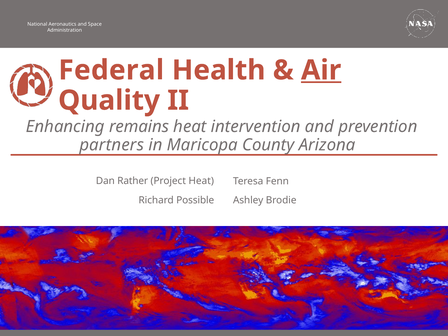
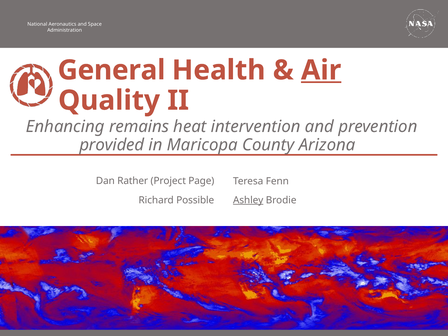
Federal: Federal -> General
partners: partners -> provided
Project Heat: Heat -> Page
Ashley underline: none -> present
